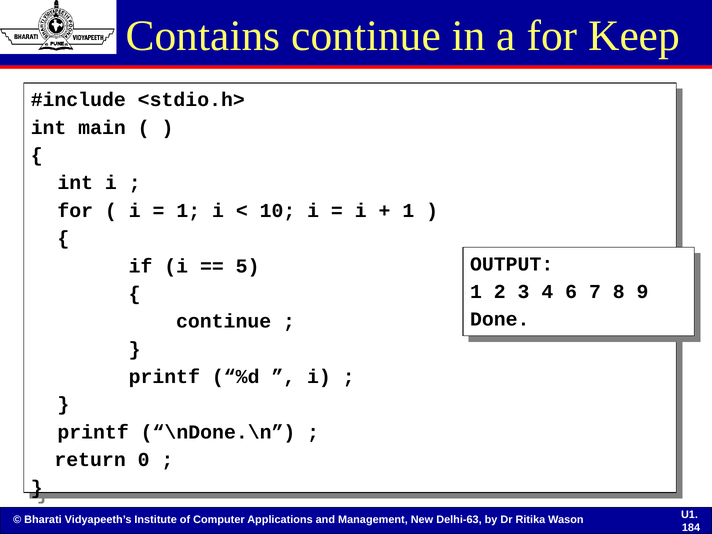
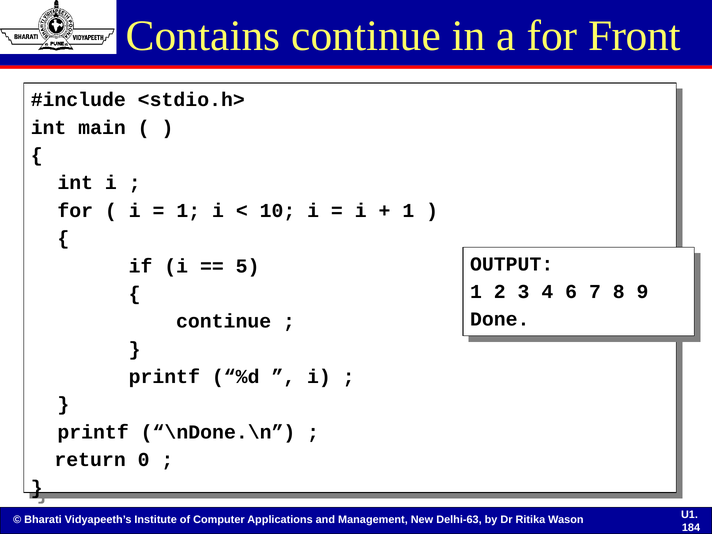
Keep: Keep -> Front
